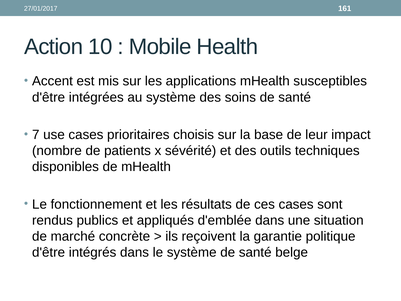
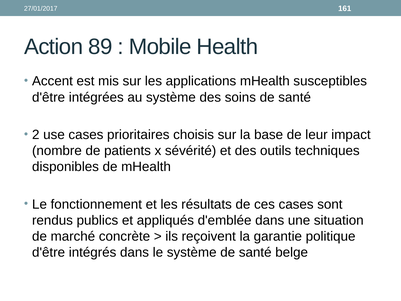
10: 10 -> 89
7: 7 -> 2
